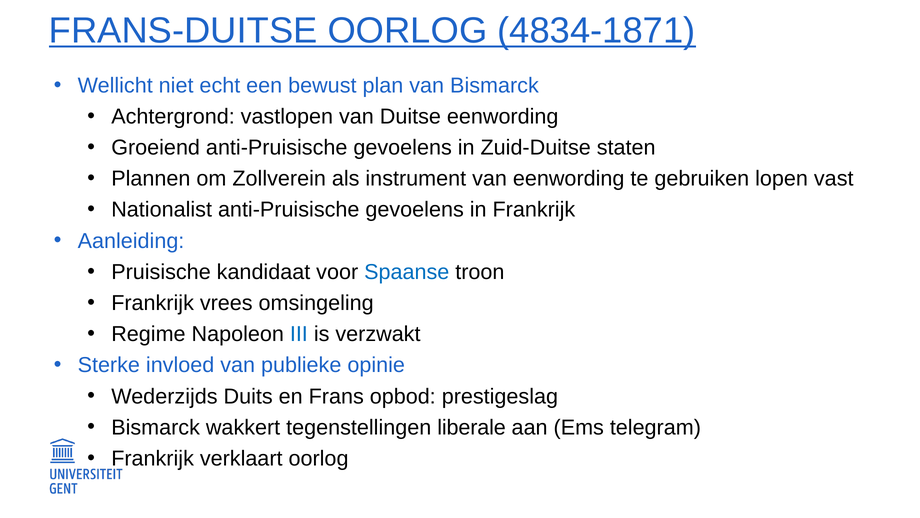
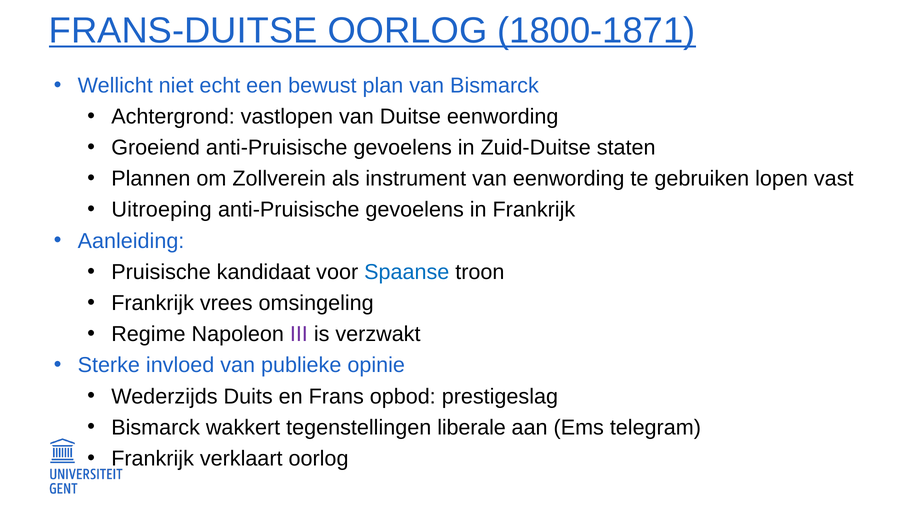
4834-1871: 4834-1871 -> 1800-1871
Nationalist: Nationalist -> Uitroeping
III colour: blue -> purple
